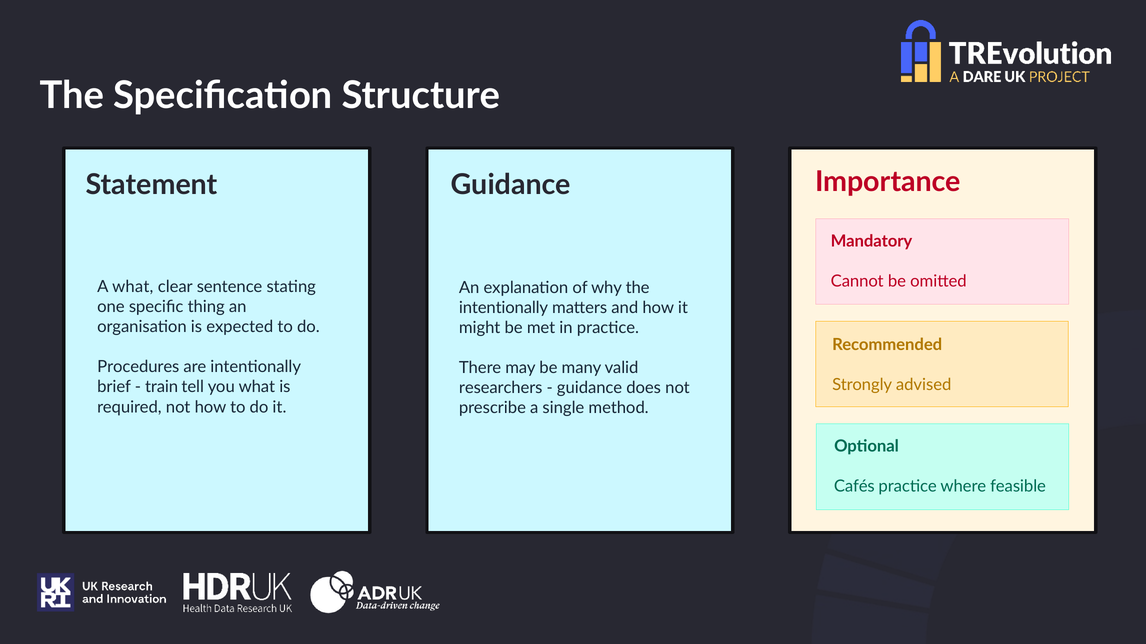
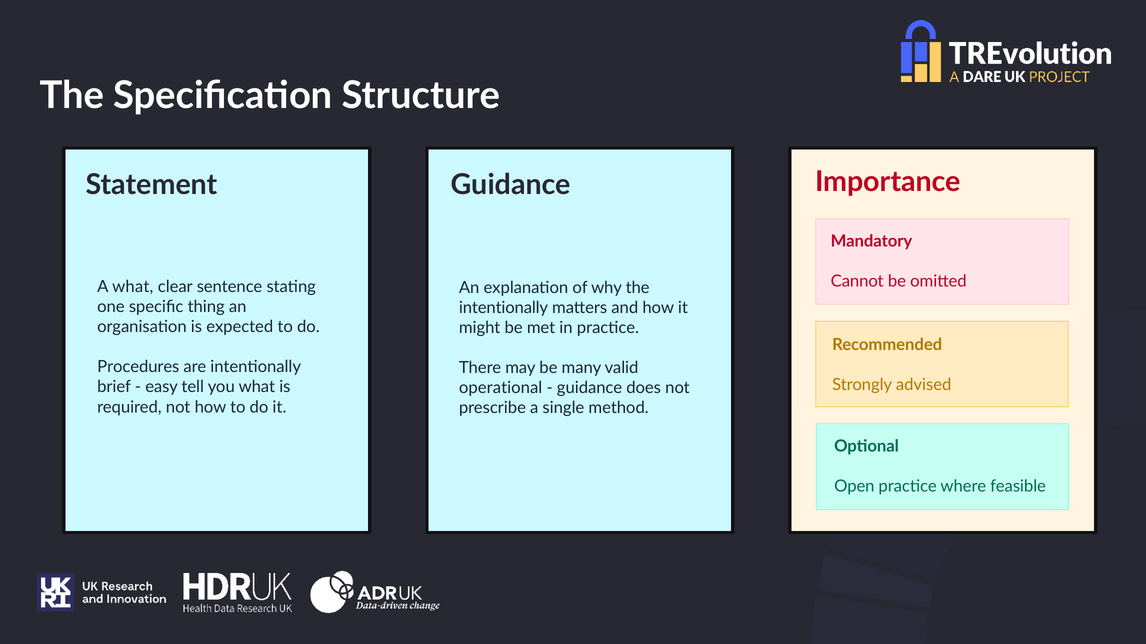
train: train -> easy
researchers: researchers -> operational
Cafés: Cafés -> Open
